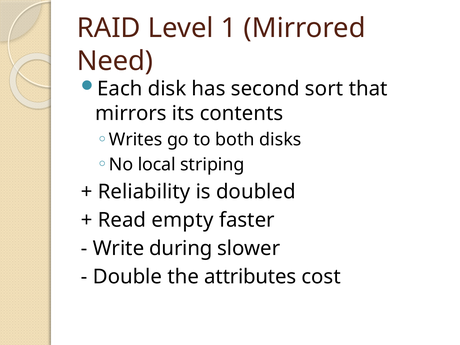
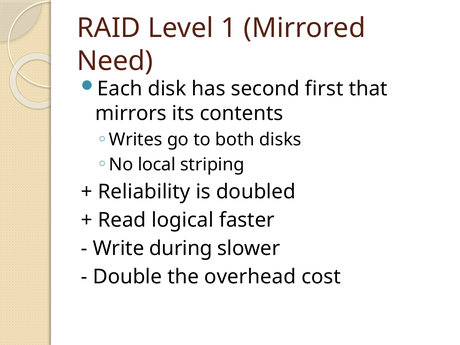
sort: sort -> first
empty: empty -> logical
attributes: attributes -> overhead
